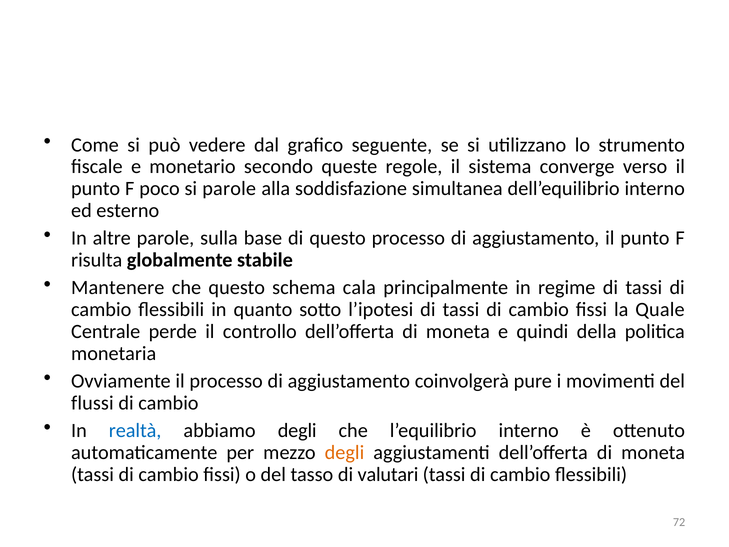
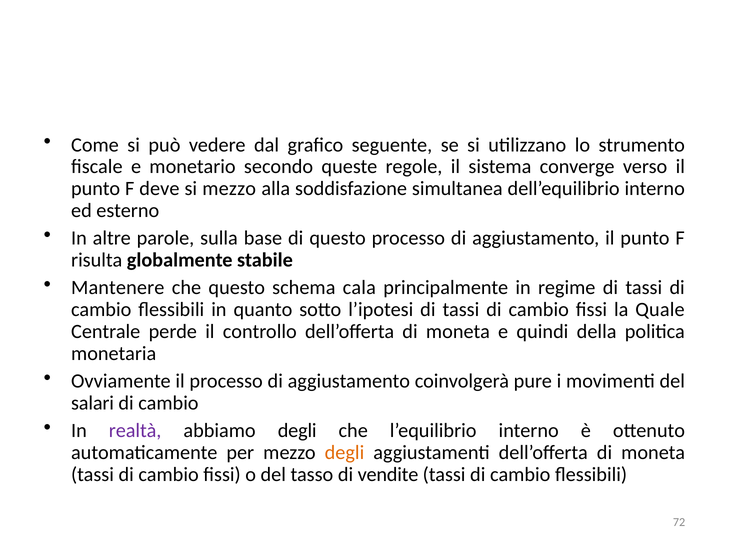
poco: poco -> deve
si parole: parole -> mezzo
flussi: flussi -> salari
realtà colour: blue -> purple
valutari: valutari -> vendite
